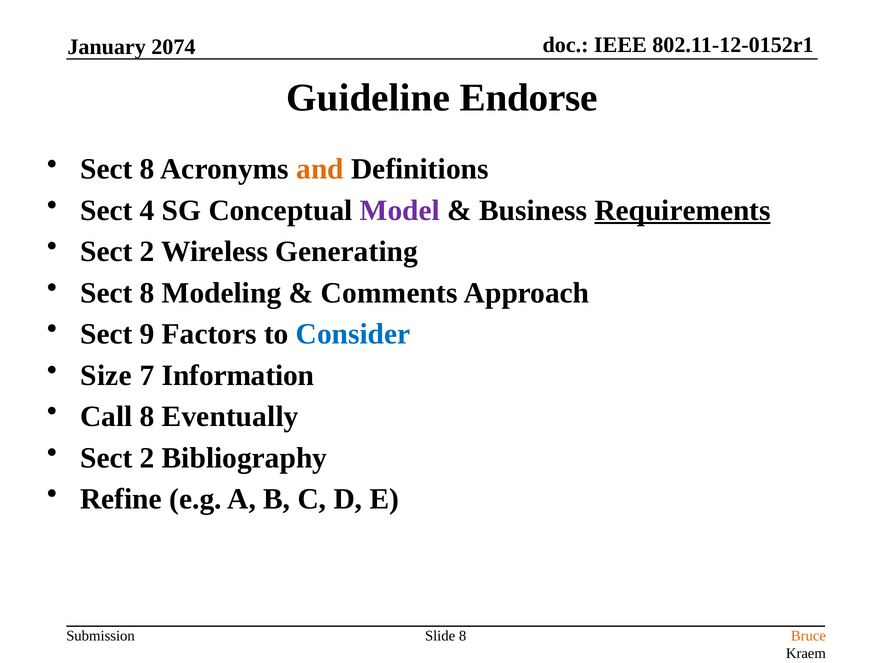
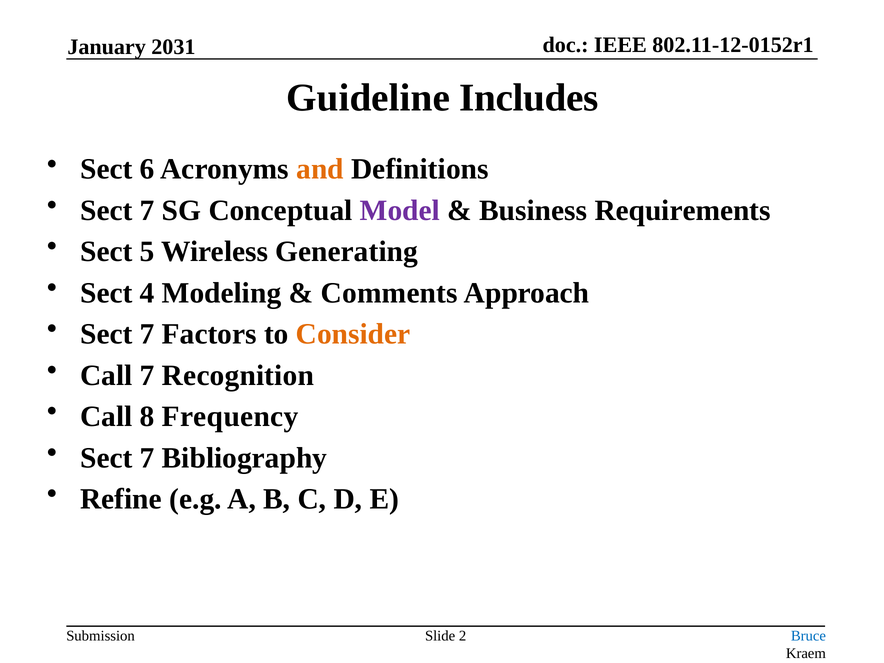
2074: 2074 -> 2031
Endorse: Endorse -> Includes
8 at (147, 169): 8 -> 6
4 at (147, 210): 4 -> 7
Requirements underline: present -> none
2 at (147, 252): 2 -> 5
8 at (147, 293): 8 -> 4
9 at (147, 334): 9 -> 7
Consider colour: blue -> orange
Size at (106, 375): Size -> Call
Information: Information -> Recognition
Eventually: Eventually -> Frequency
2 at (147, 458): 2 -> 7
Slide 8: 8 -> 2
Bruce colour: orange -> blue
